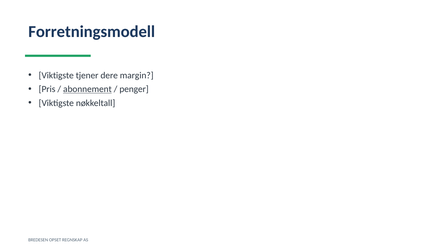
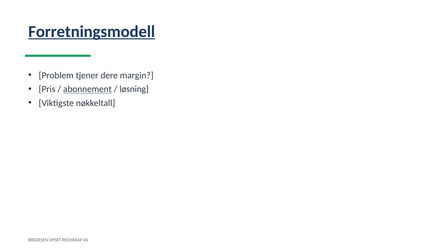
Forretningsmodell underline: none -> present
Viktigste at (56, 75): Viktigste -> Problem
penger: penger -> løsning
